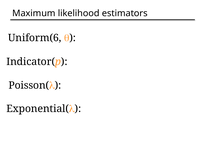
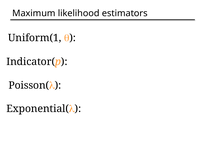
Uniform(6: Uniform(6 -> Uniform(1
